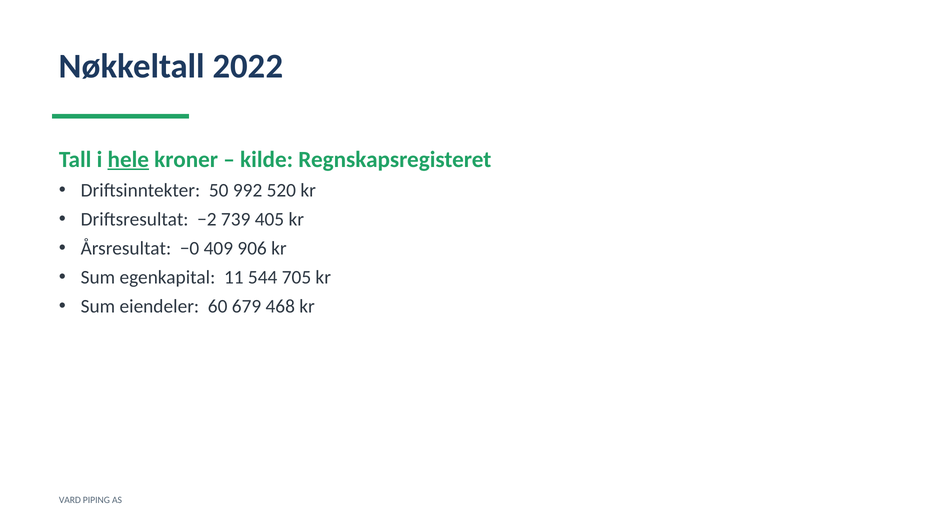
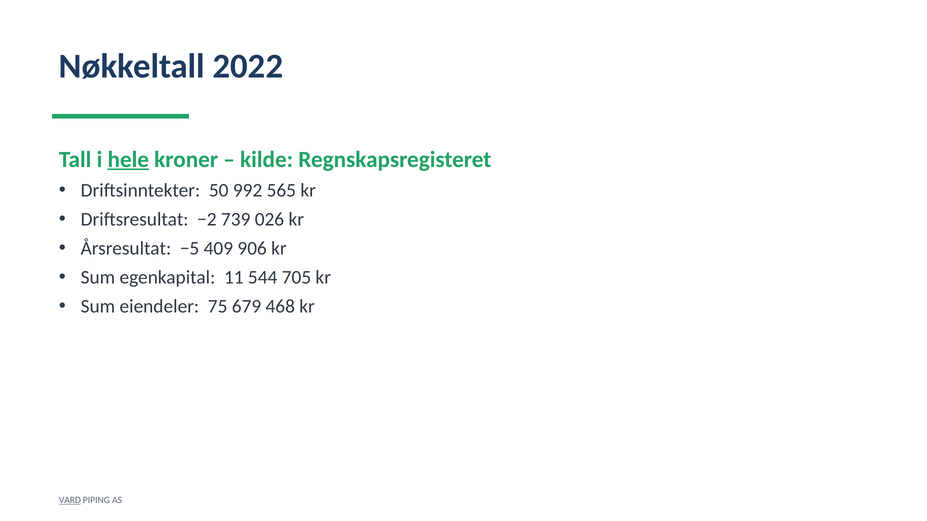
520: 520 -> 565
405: 405 -> 026
−0: −0 -> −5
60: 60 -> 75
VARD underline: none -> present
